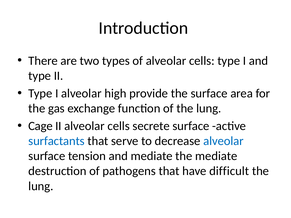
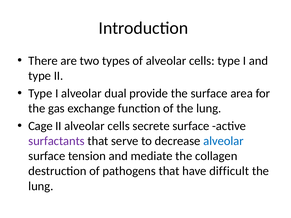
high: high -> dual
surfactants colour: blue -> purple
the mediate: mediate -> collagen
